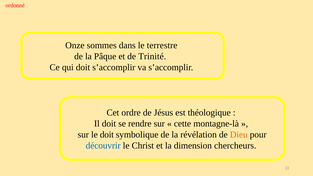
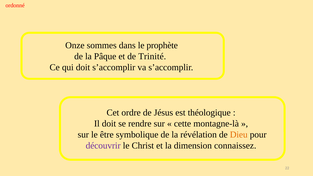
terrestre: terrestre -> prophète
le doit: doit -> être
découvrir colour: blue -> purple
chercheurs: chercheurs -> connaissez
